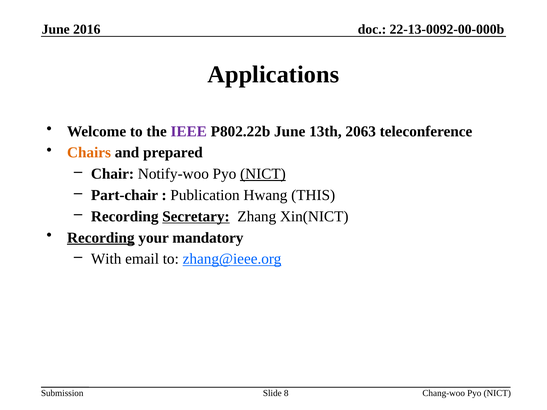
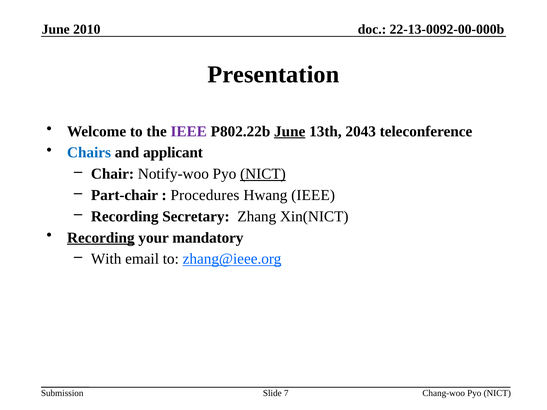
2016: 2016 -> 2010
Applications: Applications -> Presentation
June at (290, 131) underline: none -> present
2063: 2063 -> 2043
Chairs colour: orange -> blue
prepared: prepared -> applicant
Publication: Publication -> Procedures
Hwang THIS: THIS -> IEEE
Secretary underline: present -> none
8: 8 -> 7
